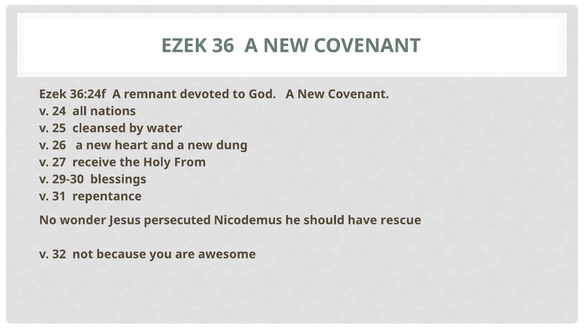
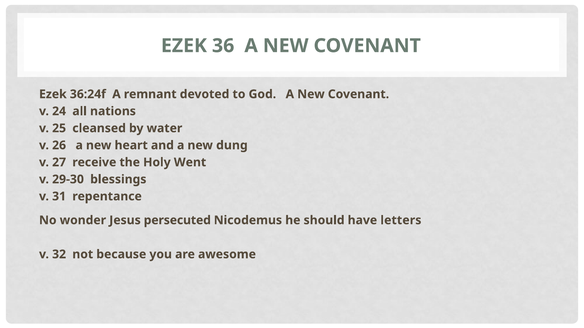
From: From -> Went
rescue: rescue -> letters
